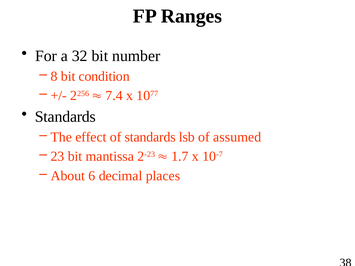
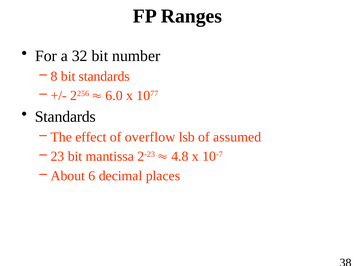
bit condition: condition -> standards
7.4: 7.4 -> 6.0
of standards: standards -> overflow
1.7: 1.7 -> 4.8
